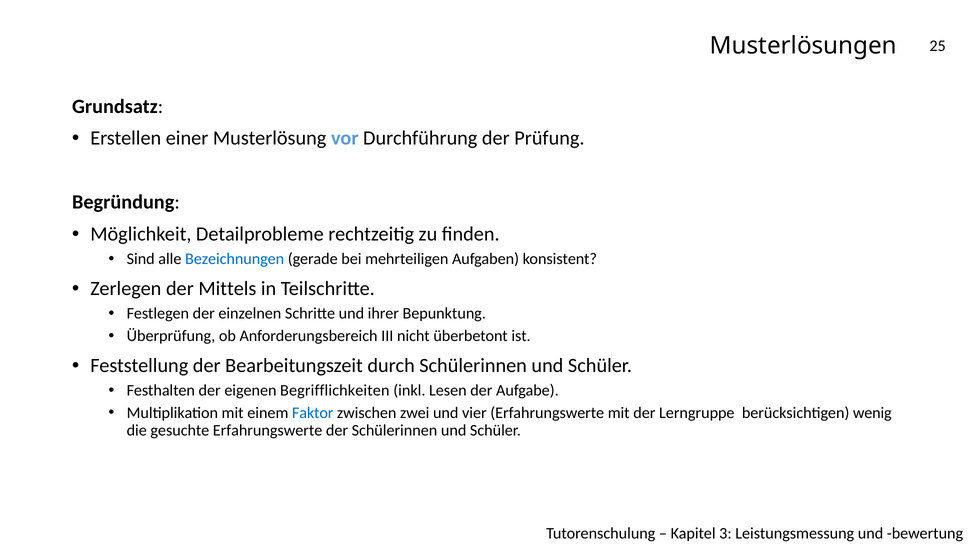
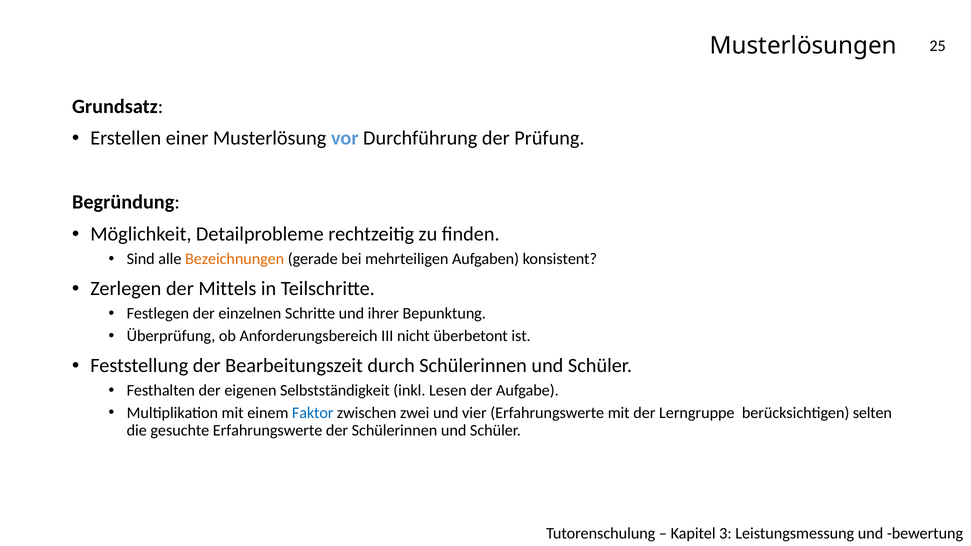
Bezeichnungen colour: blue -> orange
Begrifflichkeiten: Begrifflichkeiten -> Selbstständigkeit
wenig: wenig -> selten
